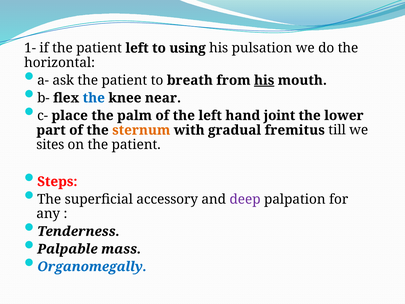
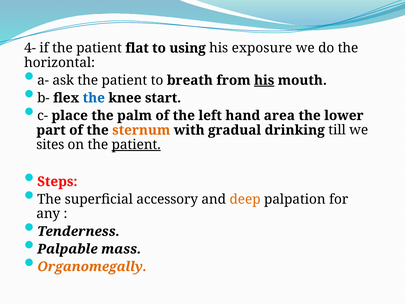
1-: 1- -> 4-
patient left: left -> flat
pulsation: pulsation -> exposure
near: near -> start
joint: joint -> area
fremitus: fremitus -> drinking
patient at (136, 145) underline: none -> present
deep colour: purple -> orange
Organomegally colour: blue -> orange
